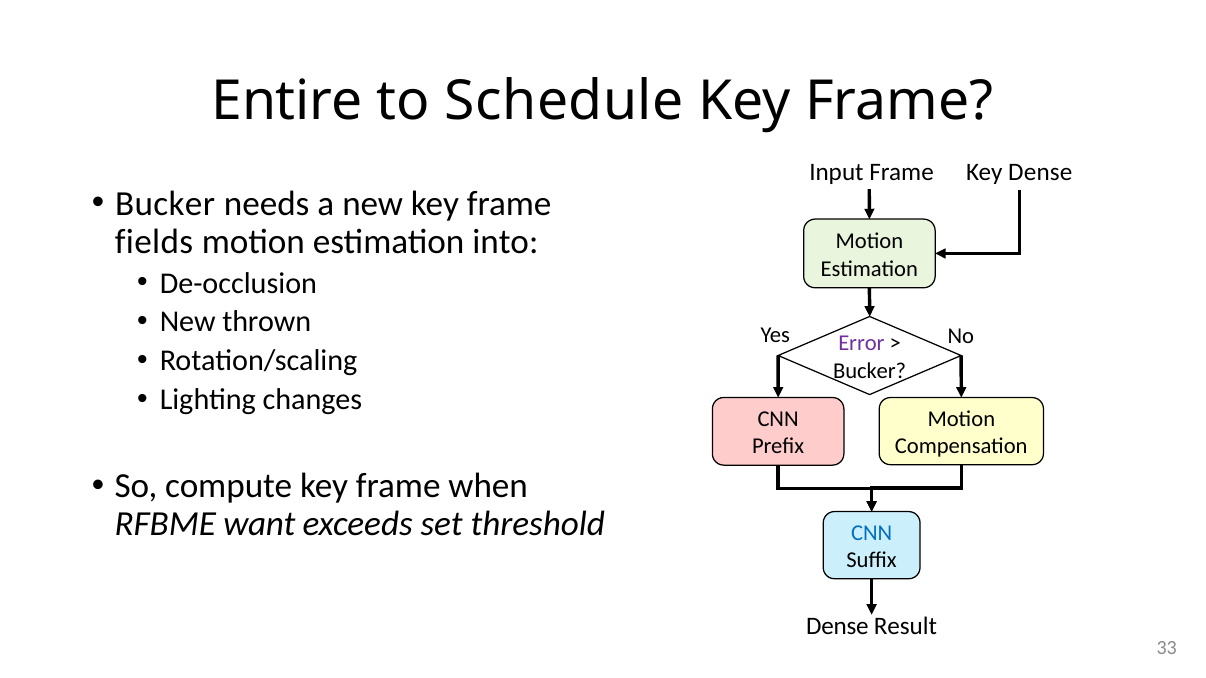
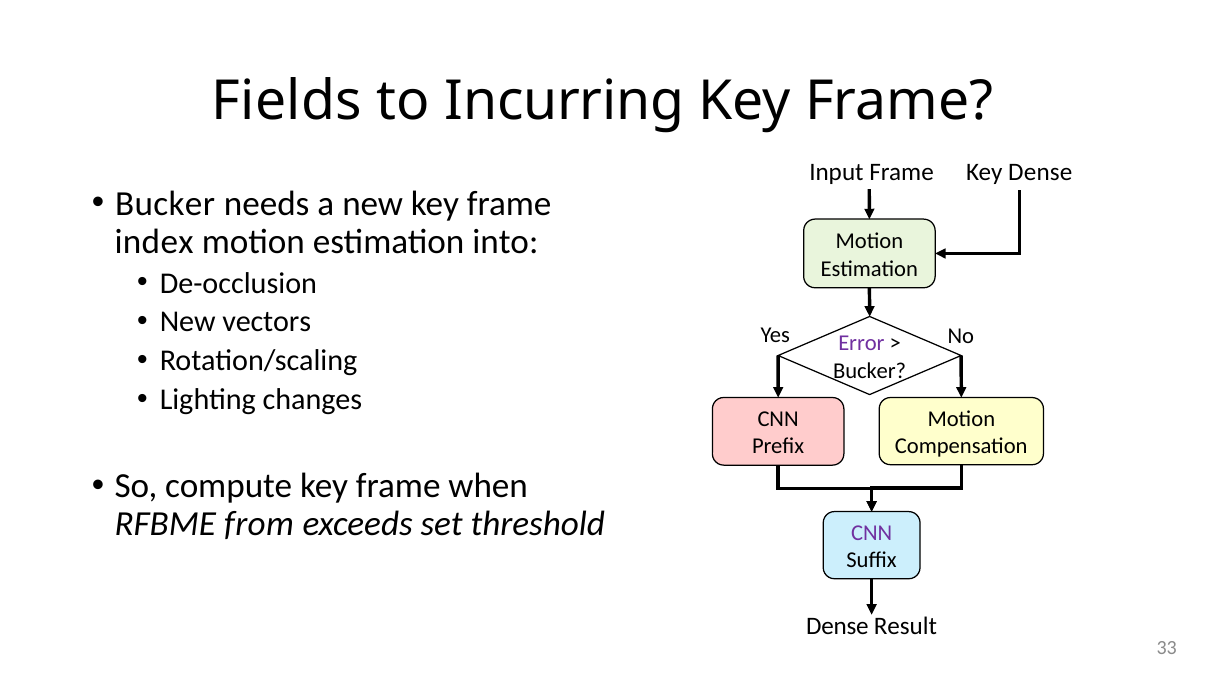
Entire: Entire -> Fields
Schedule: Schedule -> Incurring
fields: fields -> index
thrown: thrown -> vectors
want: want -> from
CNN at (872, 533) colour: blue -> purple
